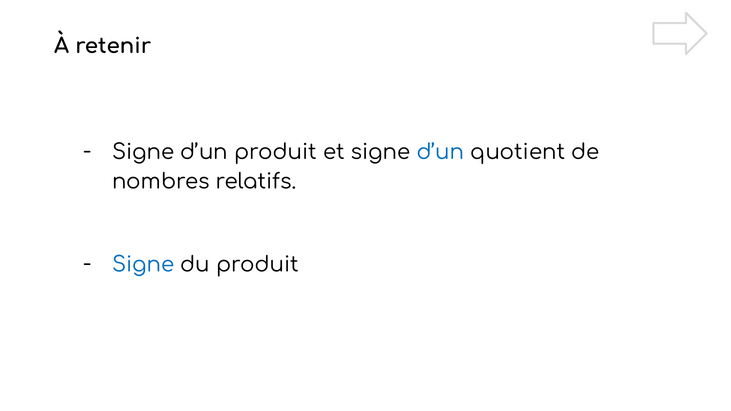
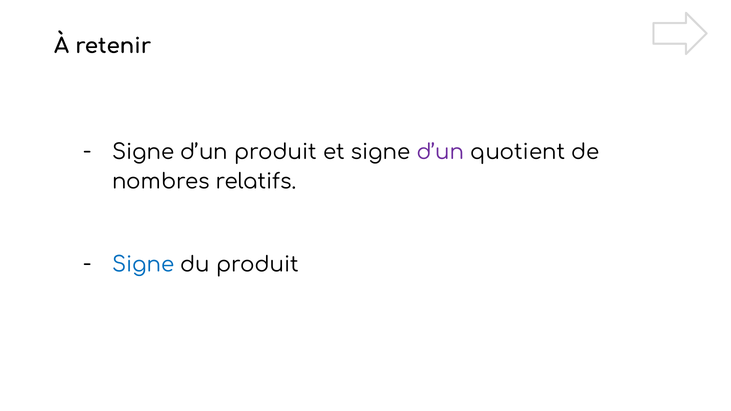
d’un at (440, 152) colour: blue -> purple
